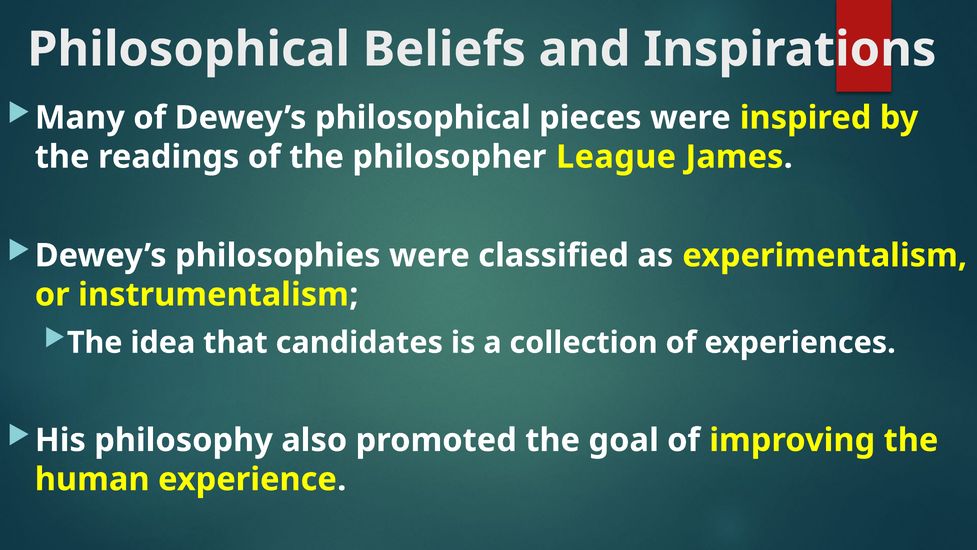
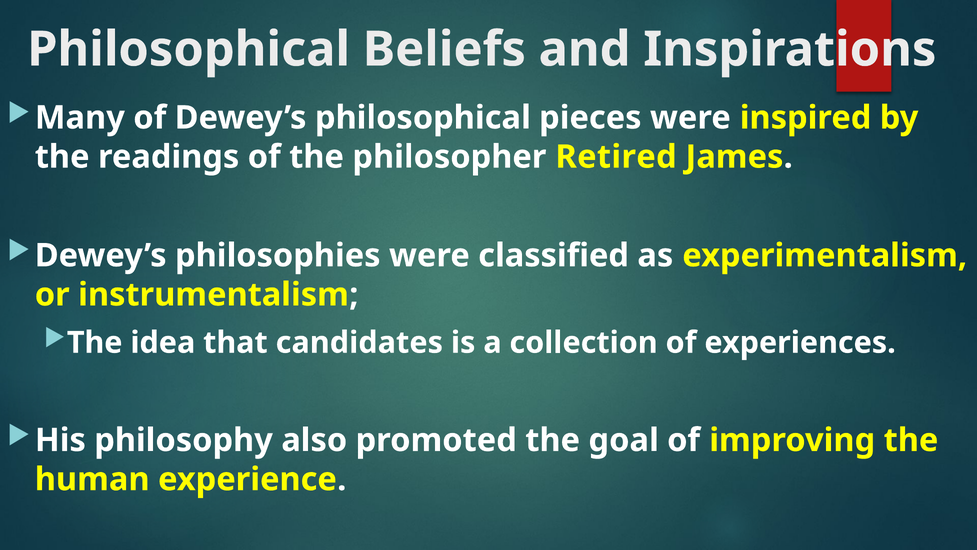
League: League -> Retired
